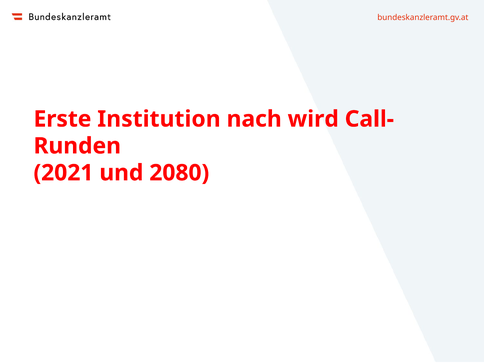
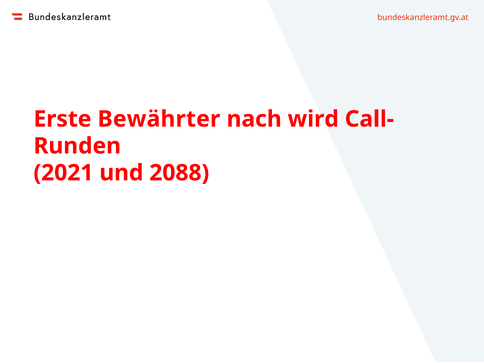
Institution: Institution -> Bewährter
2080: 2080 -> 2088
